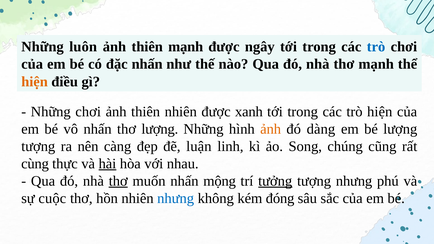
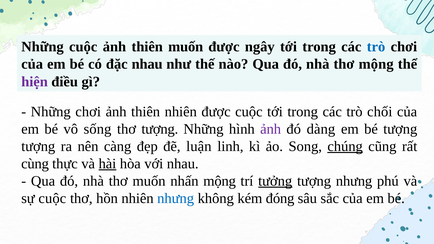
Những luôn: luôn -> cuộc
thiên mạnh: mạnh -> muốn
đặc nhấn: nhấn -> nhau
thơ mạnh: mạnh -> mộng
hiện at (35, 82) colour: orange -> purple
được xanh: xanh -> cuộc
trò hiện: hiện -> chối
vô nhấn: nhấn -> sống
thơ lượng: lượng -> tượng
ảnh at (271, 129) colour: orange -> purple
bé lượng: lượng -> tượng
chúng underline: none -> present
thơ at (118, 181) underline: present -> none
